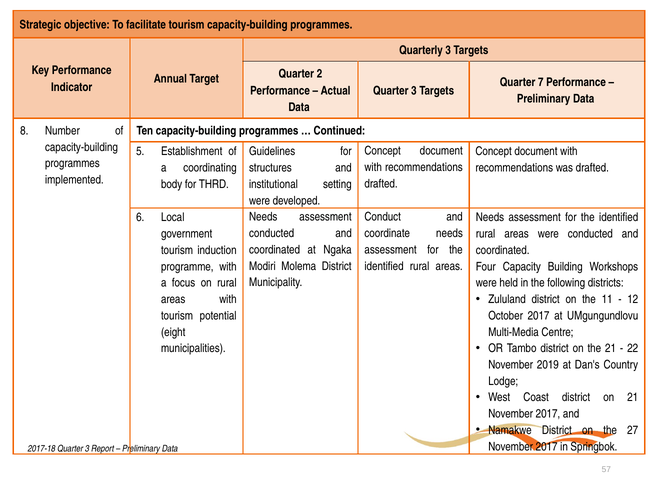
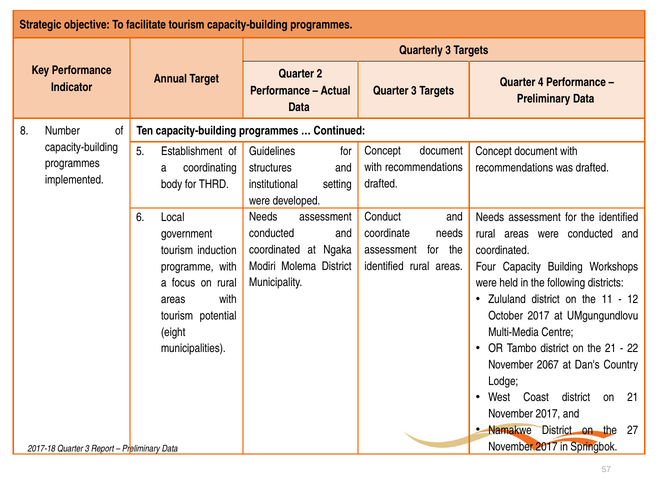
7: 7 -> 4
2019: 2019 -> 2067
